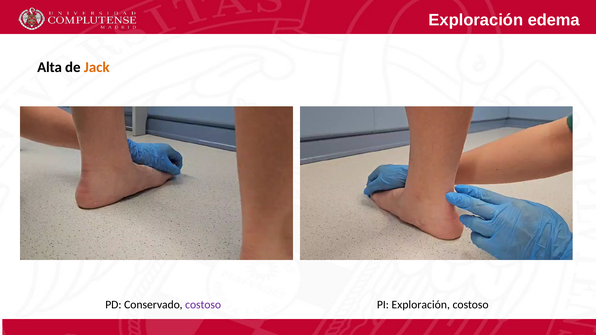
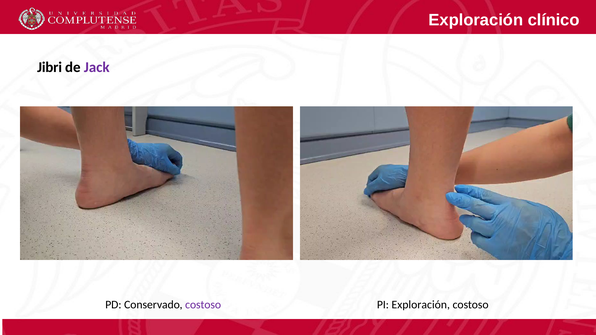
edema: edema -> clínico
Alta: Alta -> Jibri
Jack colour: orange -> purple
